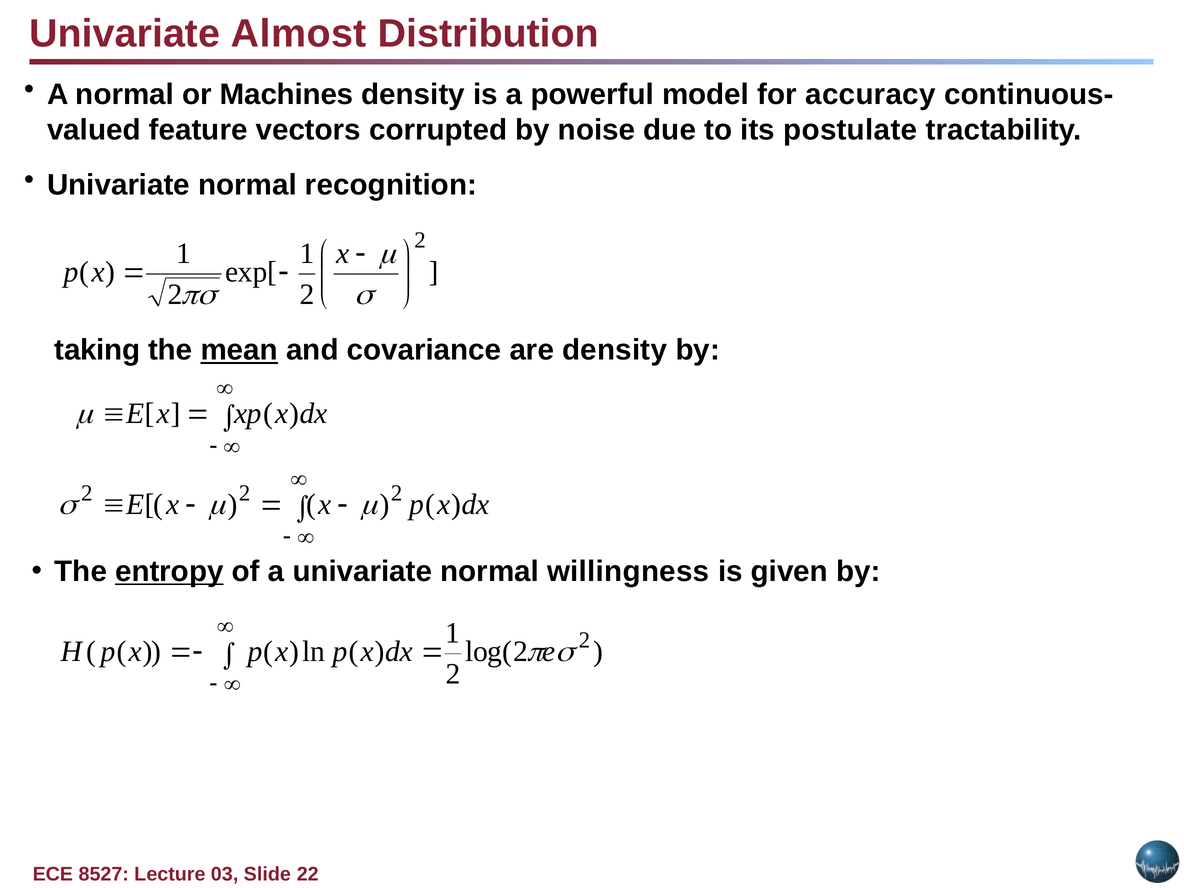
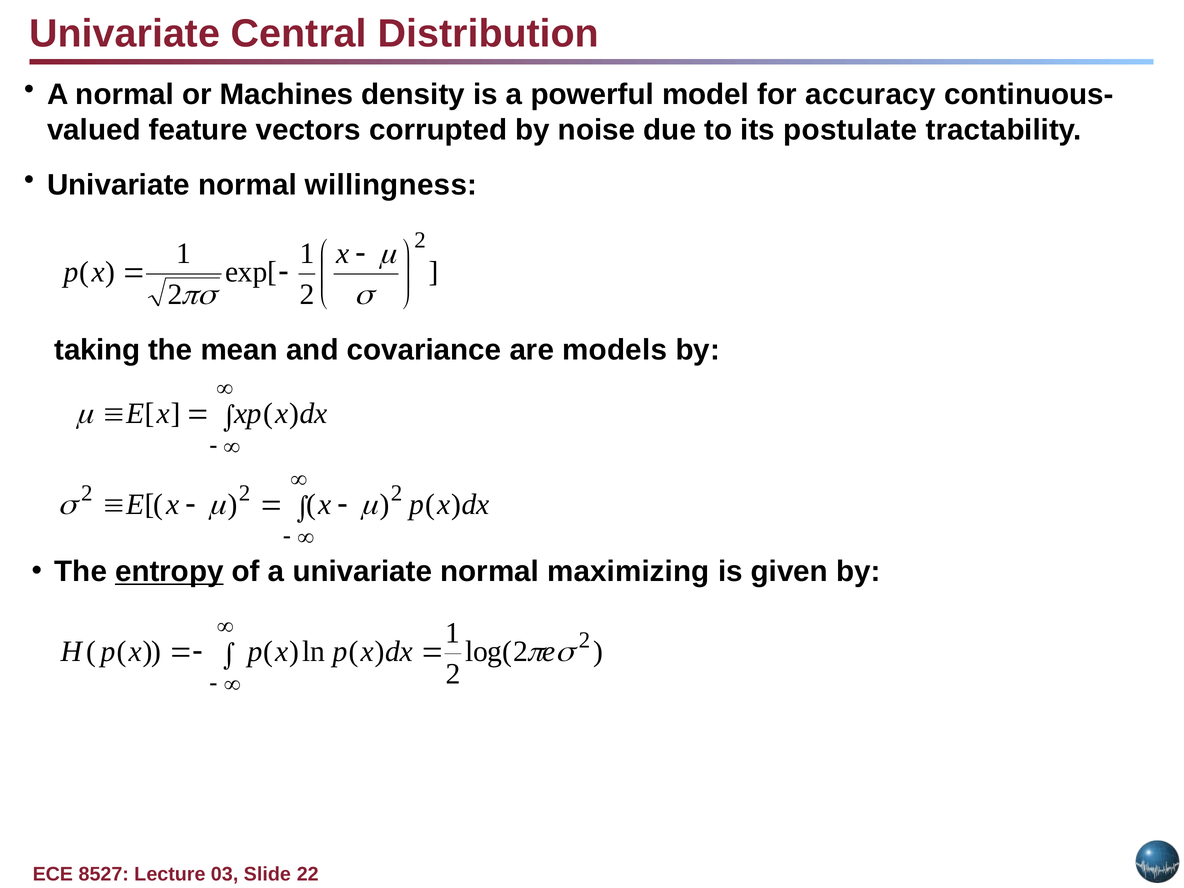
Almost: Almost -> Central
recognition: recognition -> willingness
mean underline: present -> none
are density: density -> models
willingness: willingness -> maximizing
